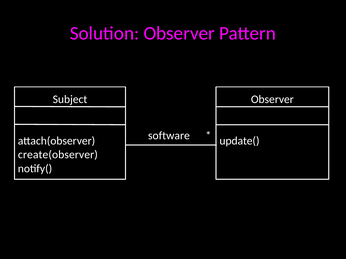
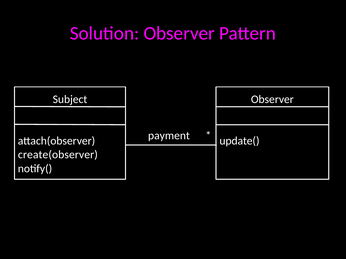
software: software -> payment
